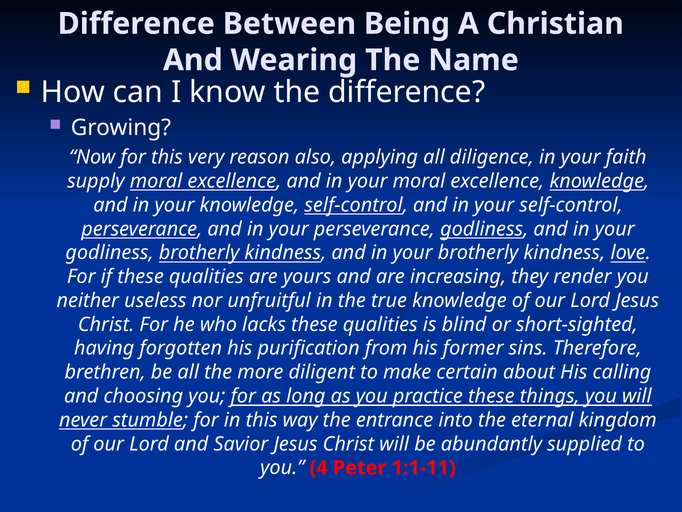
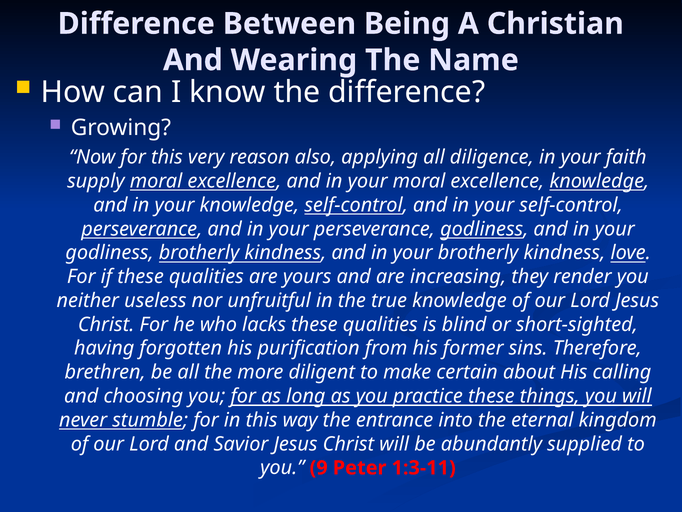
4: 4 -> 9
1:1-11: 1:1-11 -> 1:3-11
